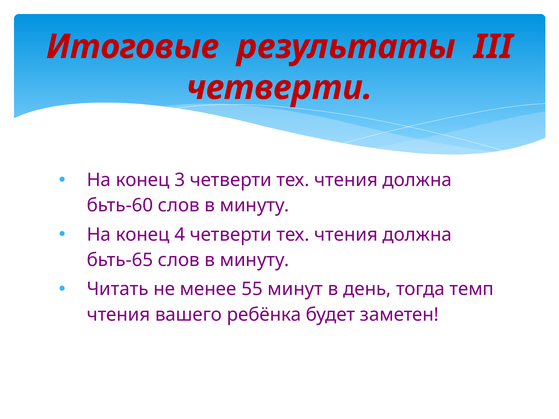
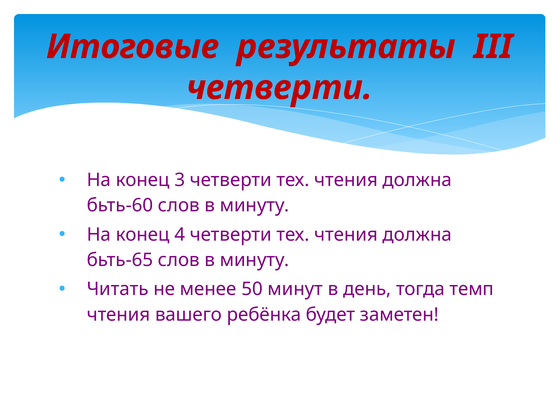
55: 55 -> 50
